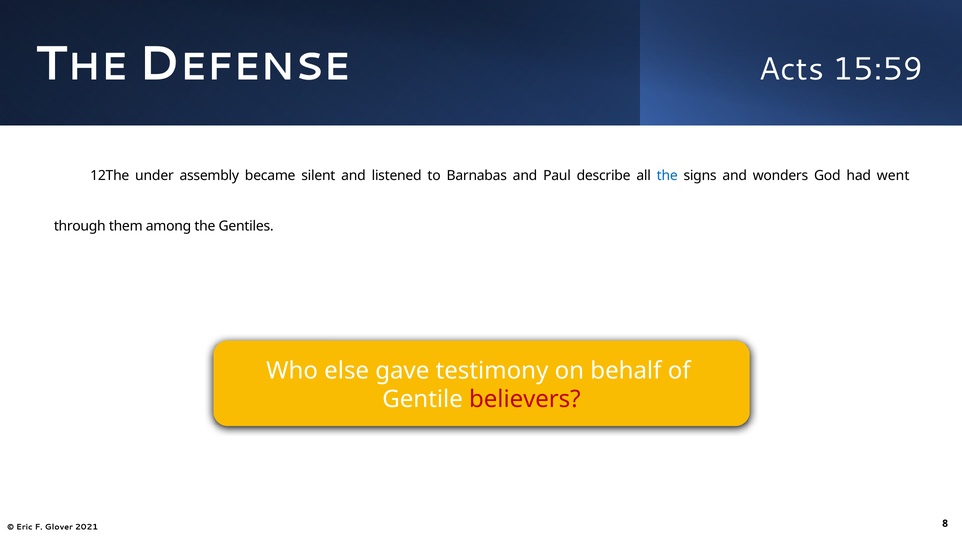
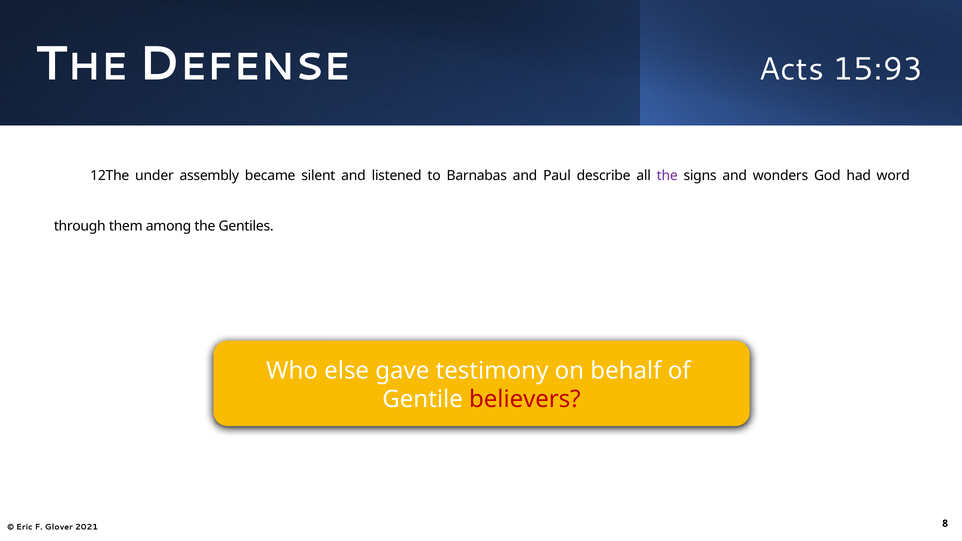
15:59: 15:59 -> 15:93
the at (667, 176) colour: blue -> purple
went: went -> word
